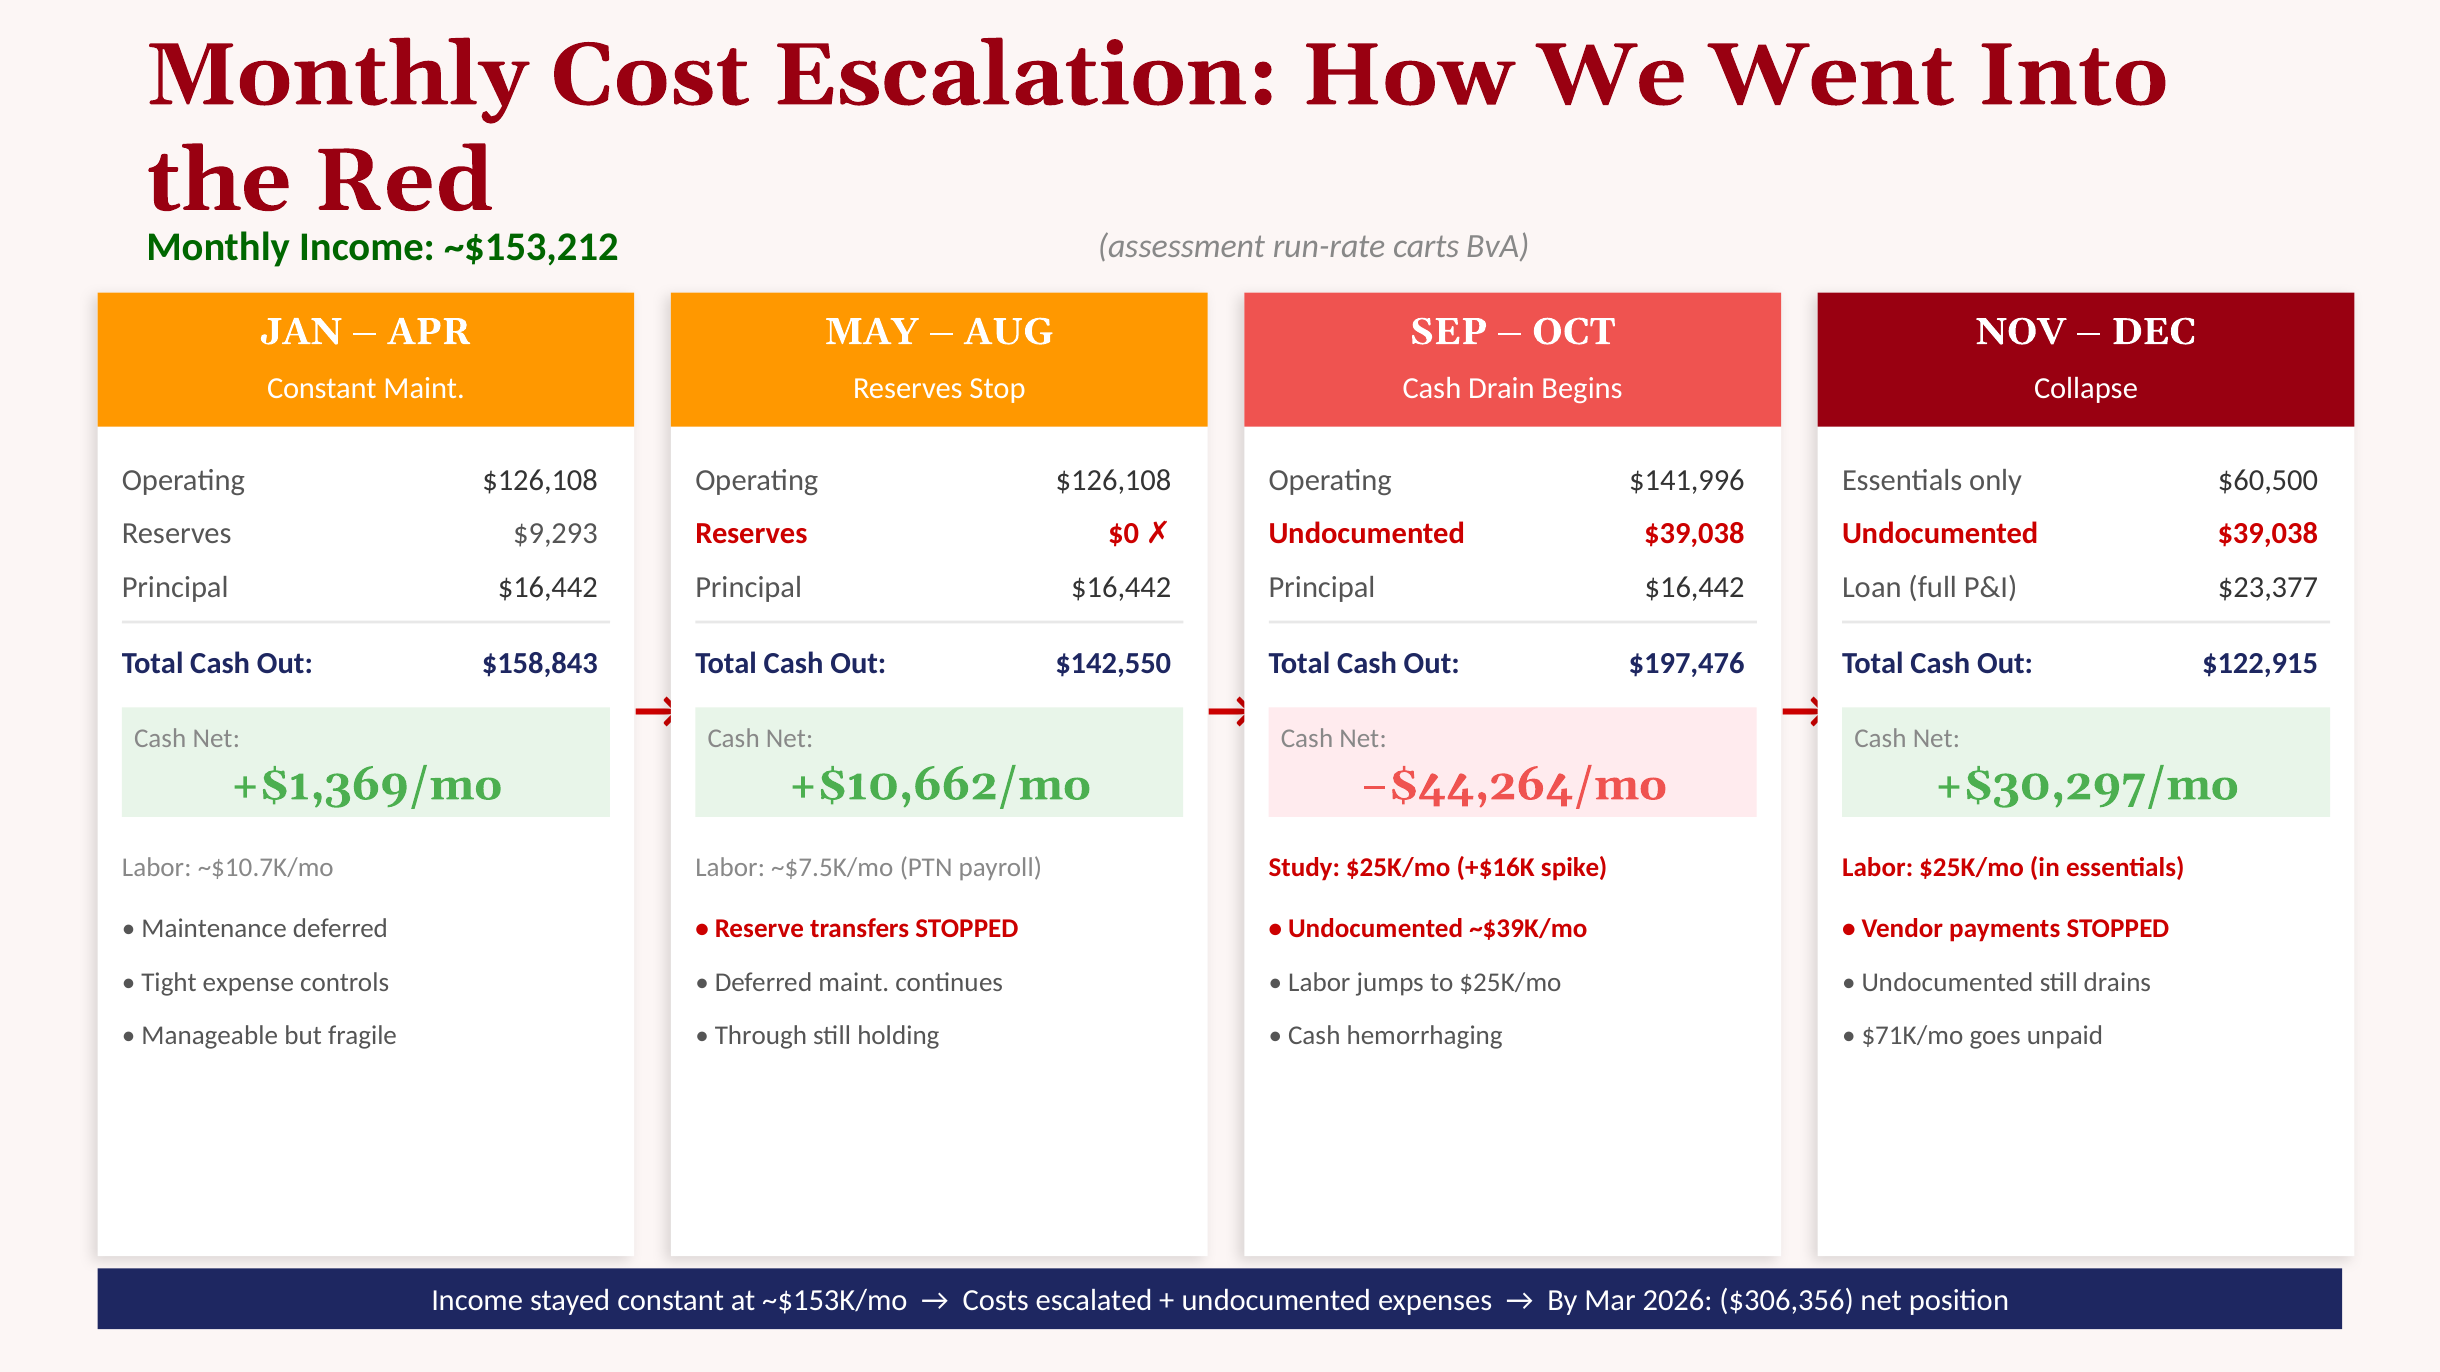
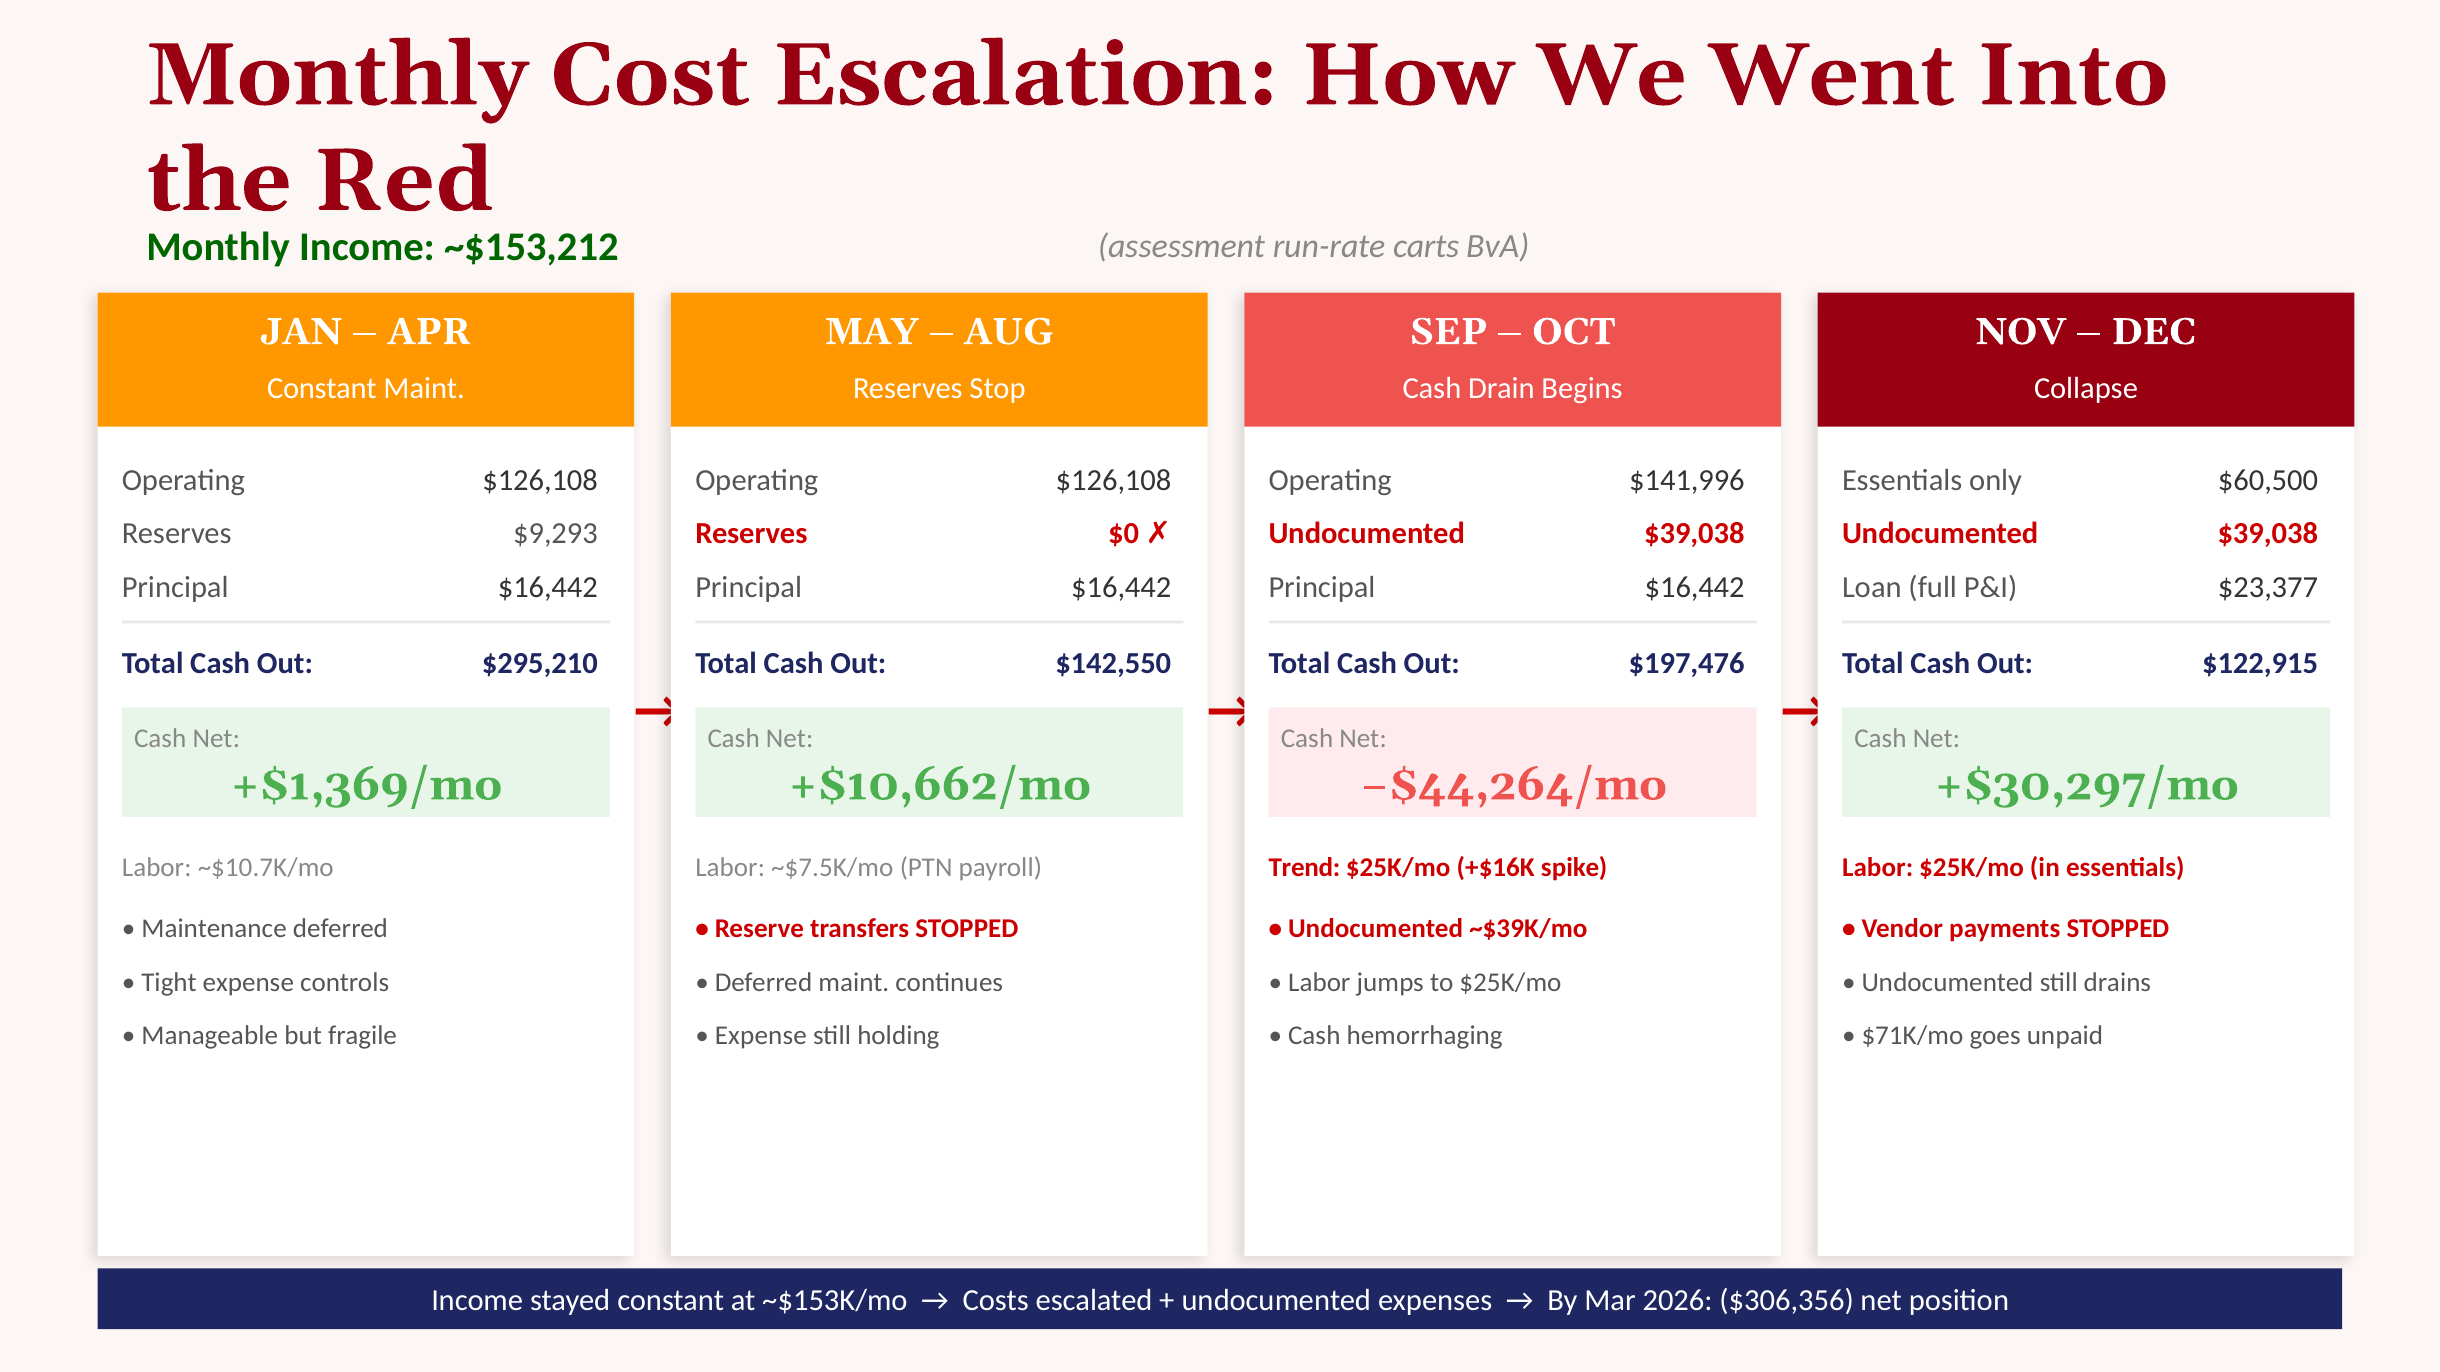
$158,843: $158,843 -> $295,210
Study: Study -> Trend
Through at (761, 1036): Through -> Expense
